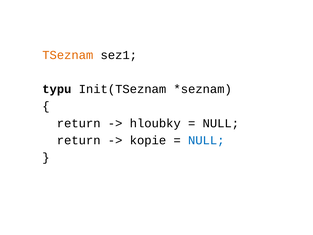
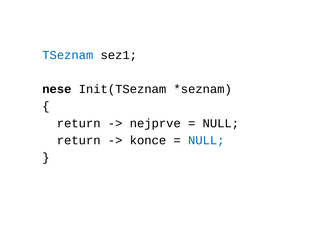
TSeznam colour: orange -> blue
typu: typu -> nese
hloubky: hloubky -> nejprve
kopie: kopie -> konce
